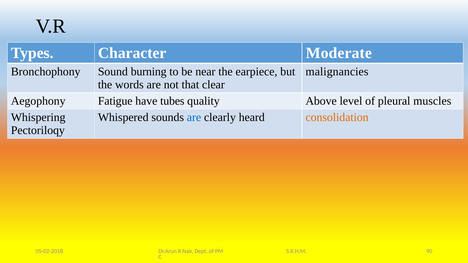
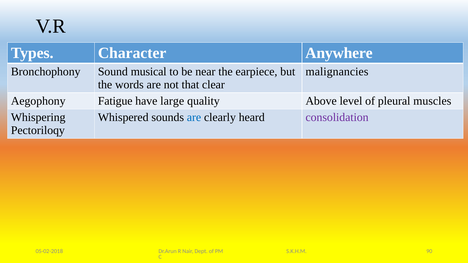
Moderate: Moderate -> Anywhere
burning: burning -> musical
tubes: tubes -> large
consolidation colour: orange -> purple
